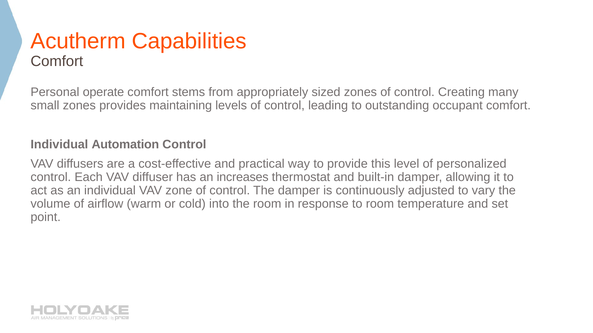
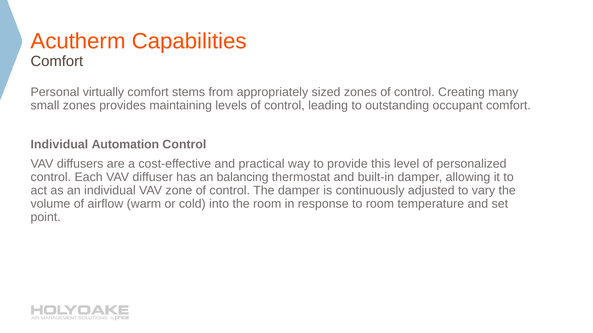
operate: operate -> virtually
increases: increases -> balancing
